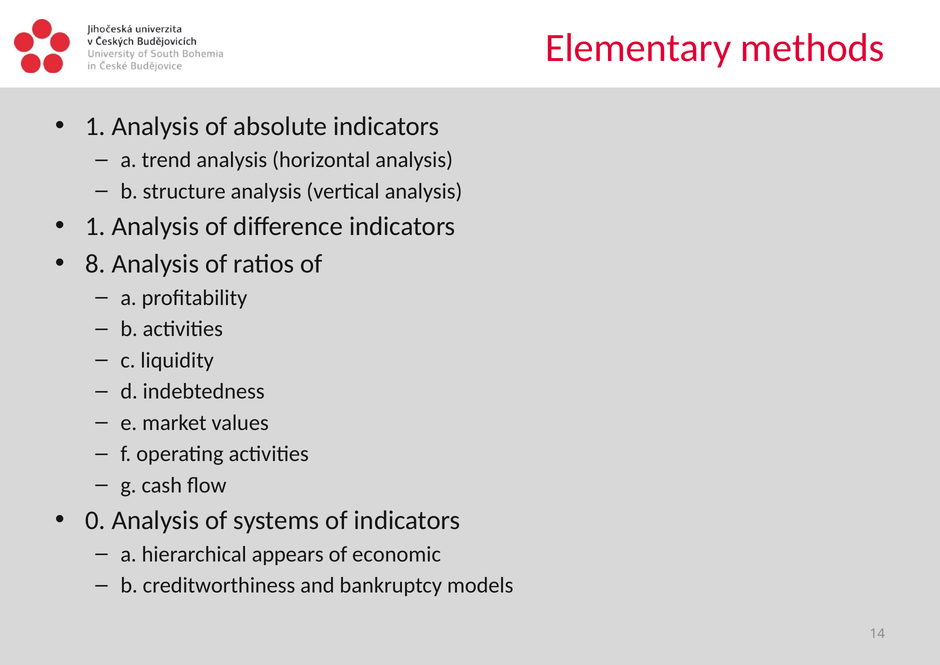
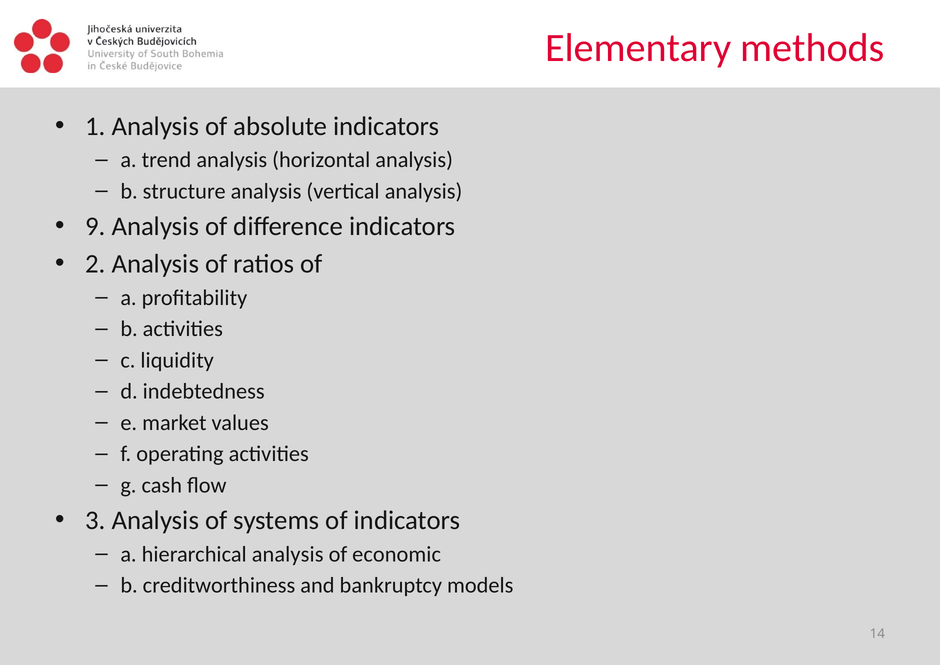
1 at (95, 226): 1 -> 9
8: 8 -> 2
0: 0 -> 3
hierarchical appears: appears -> analysis
